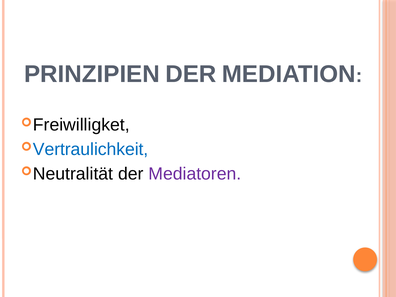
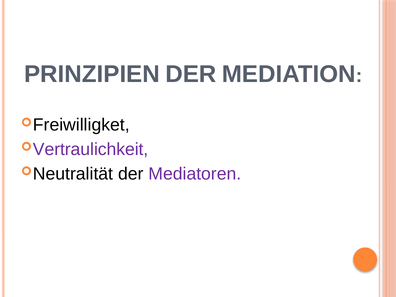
Vertraulichkeit colour: blue -> purple
